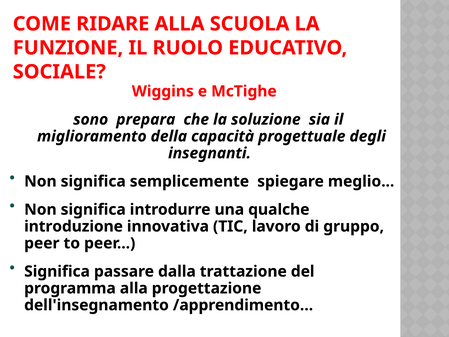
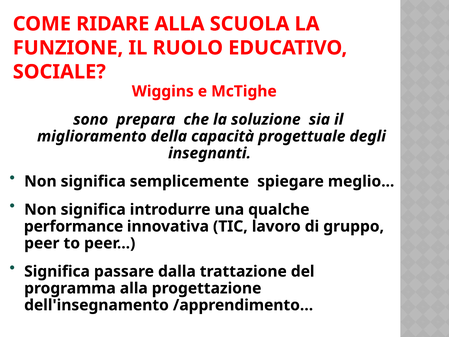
introduzione: introduzione -> performance
